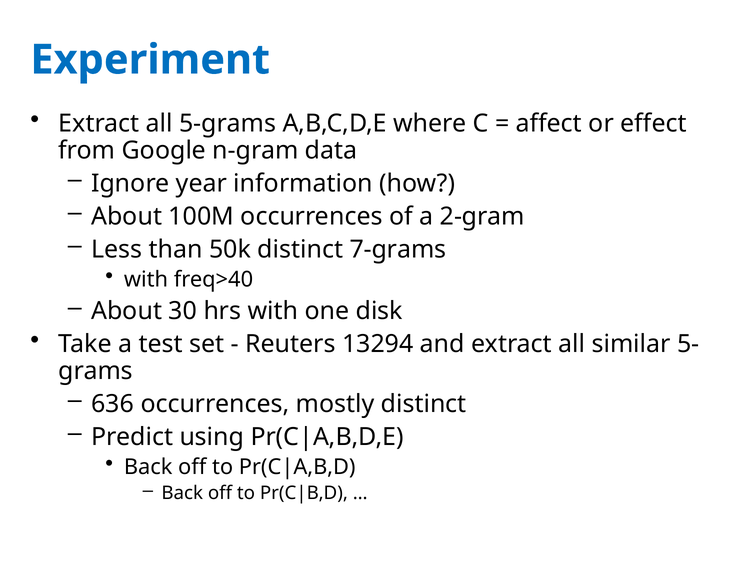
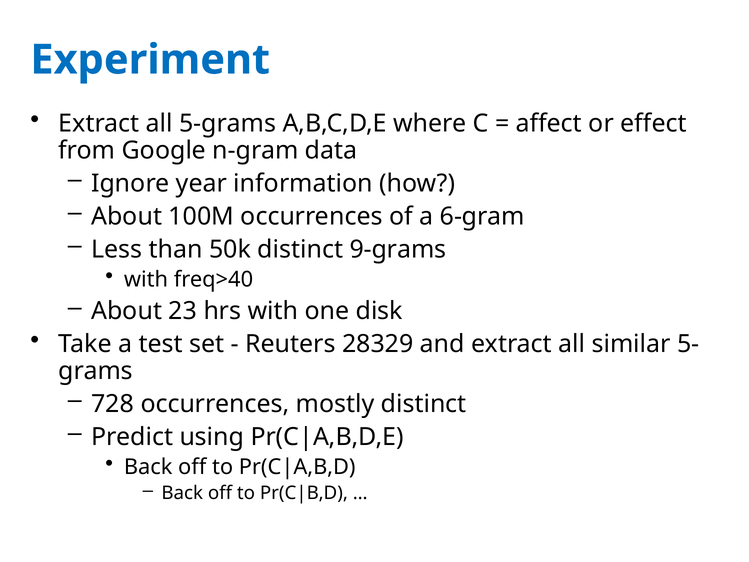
2-gram: 2-gram -> 6-gram
7-grams: 7-grams -> 9-grams
30: 30 -> 23
13294: 13294 -> 28329
636: 636 -> 728
